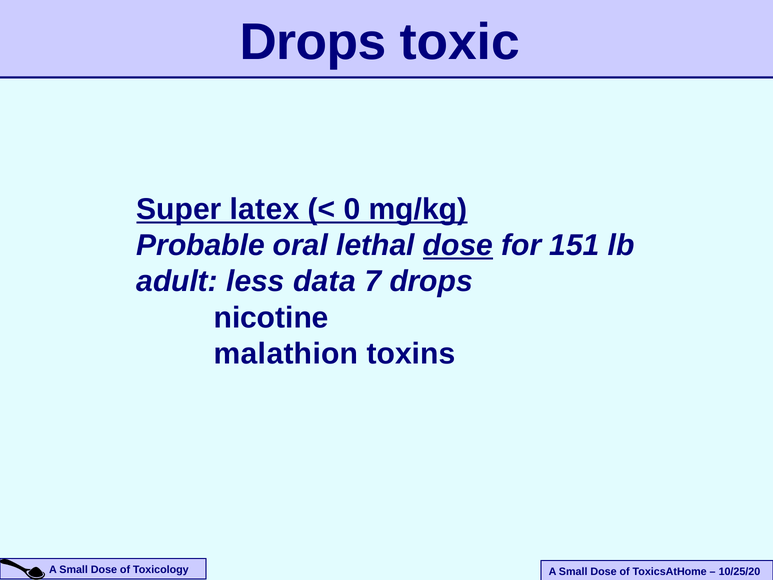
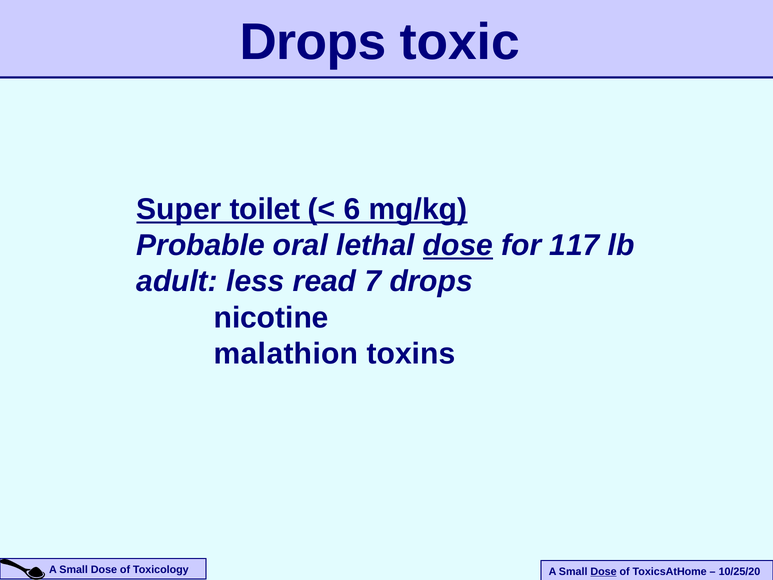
latex: latex -> toilet
0: 0 -> 6
151: 151 -> 117
data: data -> read
Dose at (604, 571) underline: none -> present
